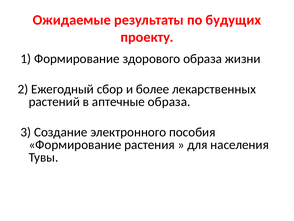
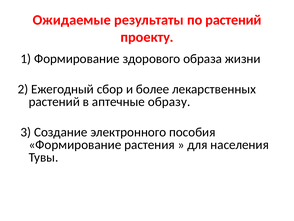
по будущих: будущих -> растений
аптечные образа: образа -> образу
